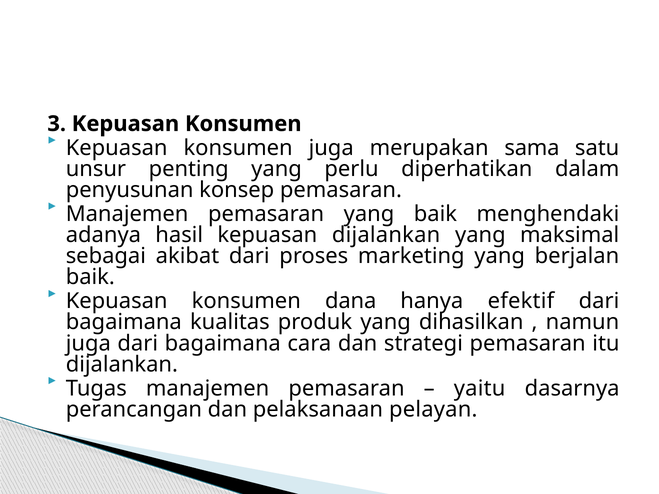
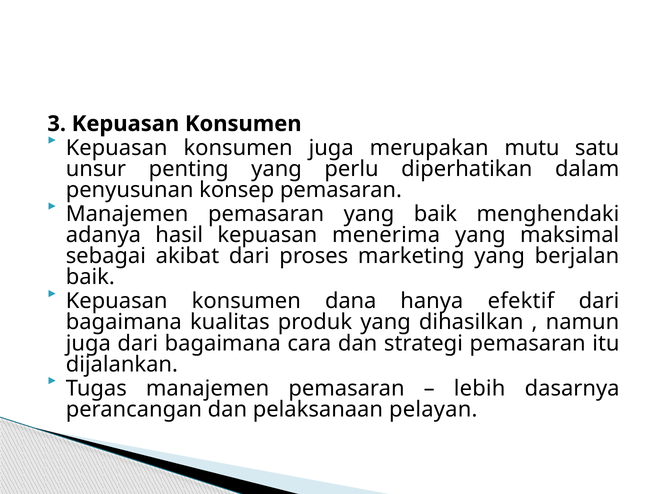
sama: sama -> mutu
kepuasan dijalankan: dijalankan -> menerima
yaitu: yaitu -> lebih
